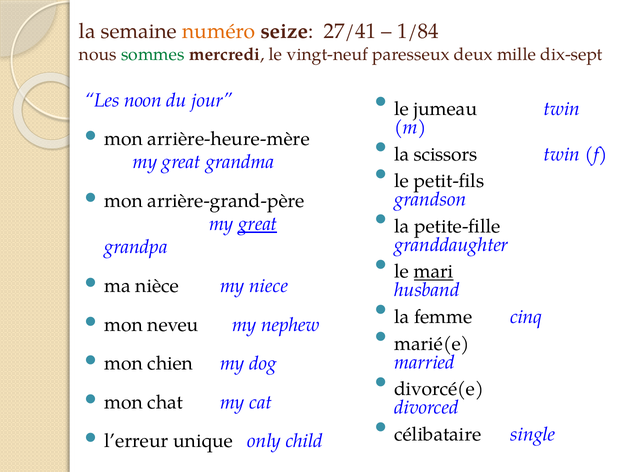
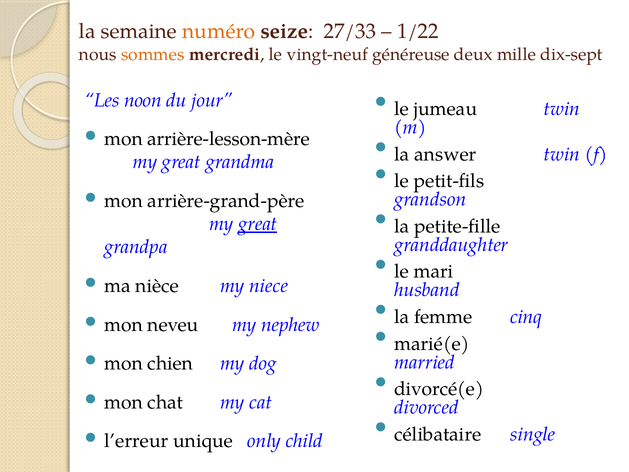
27/41: 27/41 -> 27/33
1/84: 1/84 -> 1/22
sommes colour: green -> orange
paresseux: paresseux -> généreuse
arrière-heure-mère: arrière-heure-mère -> arrière-lesson-mère
scissors: scissors -> answer
mari underline: present -> none
